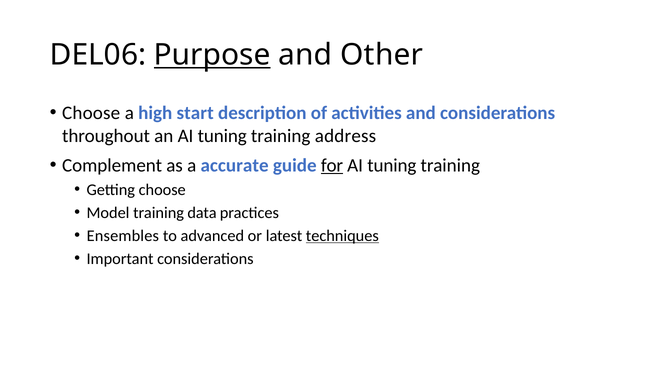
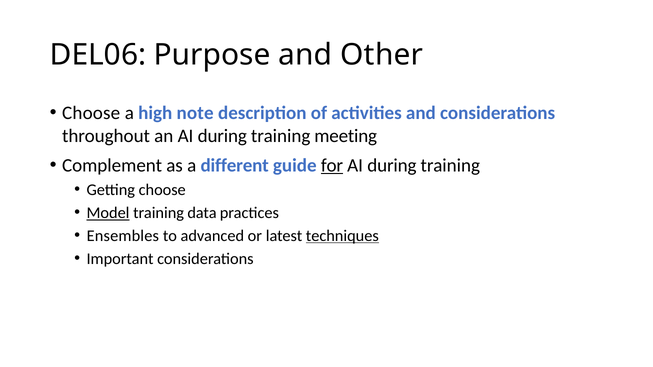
Purpose underline: present -> none
start: start -> note
an AI tuning: tuning -> during
address: address -> meeting
accurate: accurate -> different
tuning at (392, 166): tuning -> during
Model underline: none -> present
